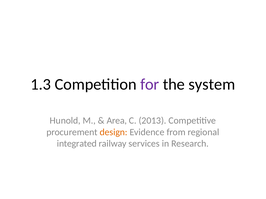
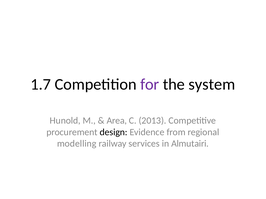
1.3: 1.3 -> 1.7
design colour: orange -> black
integrated: integrated -> modelling
Research: Research -> Almutairi
